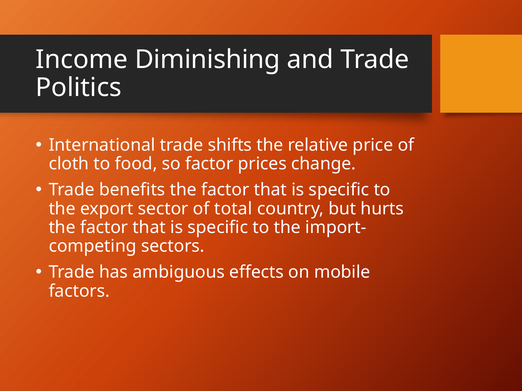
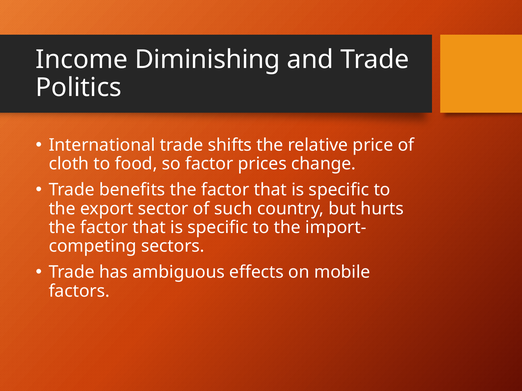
total: total -> such
